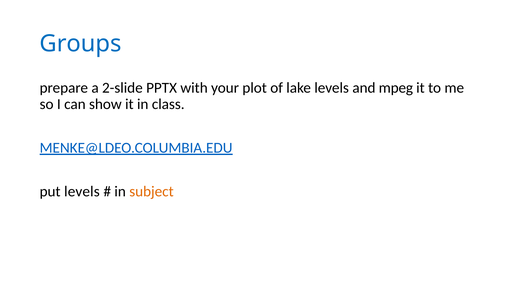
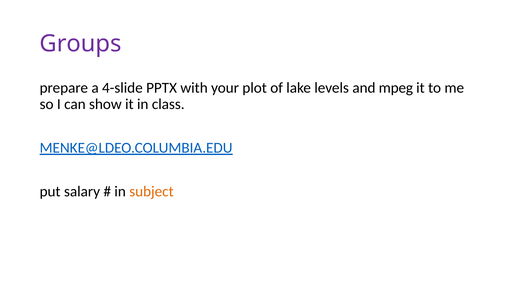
Groups colour: blue -> purple
2-slide: 2-slide -> 4-slide
put levels: levels -> salary
